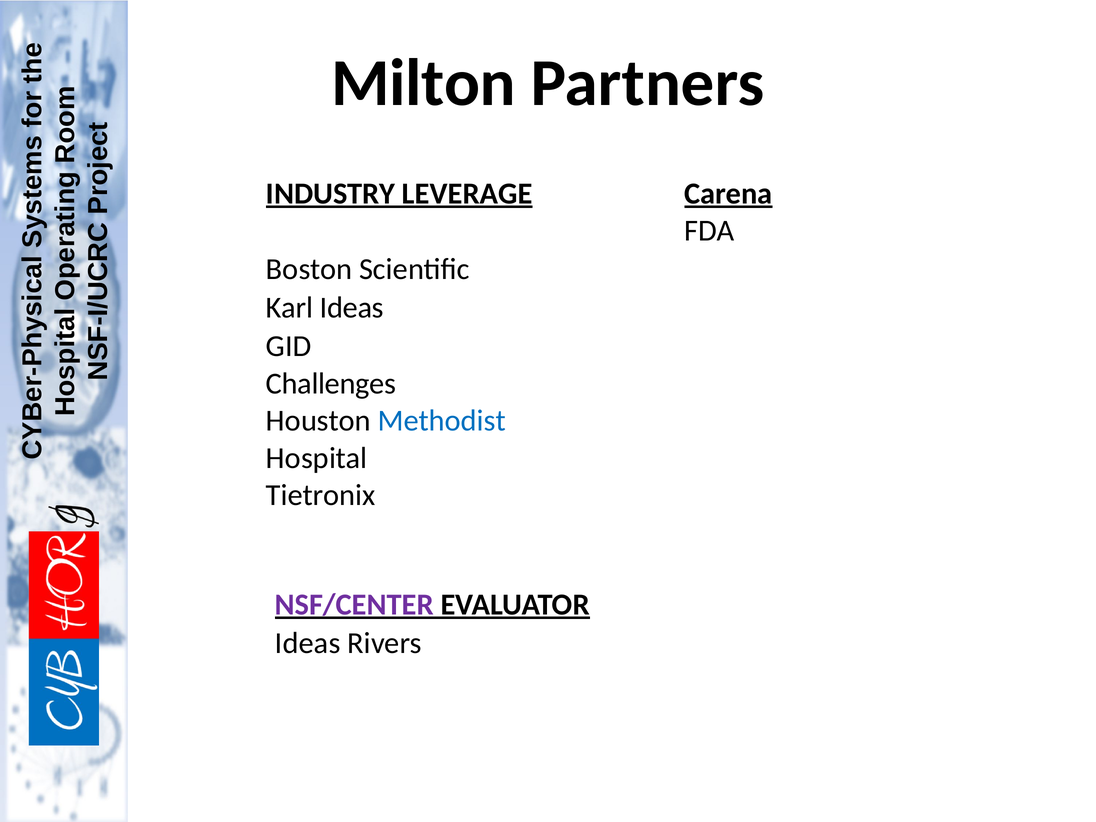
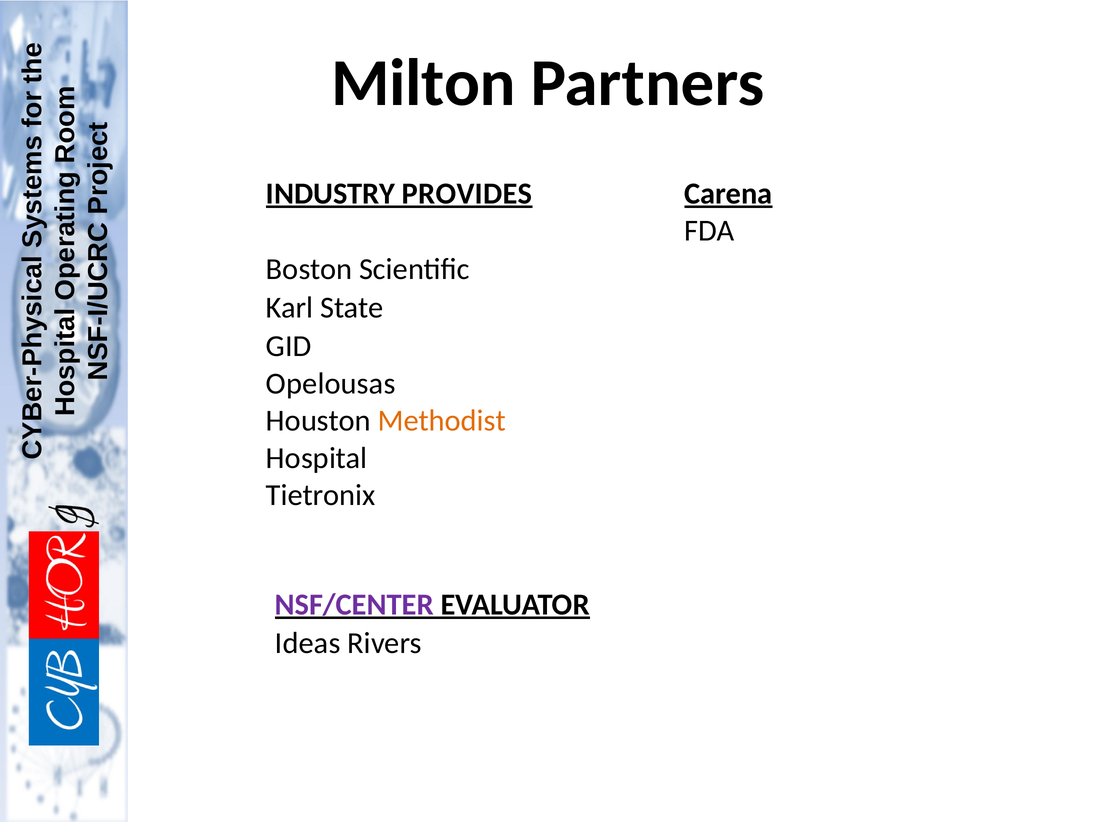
LEVERAGE: LEVERAGE -> PROVIDES
Karl Ideas: Ideas -> State
Challenges: Challenges -> Opelousas
Methodist colour: blue -> orange
